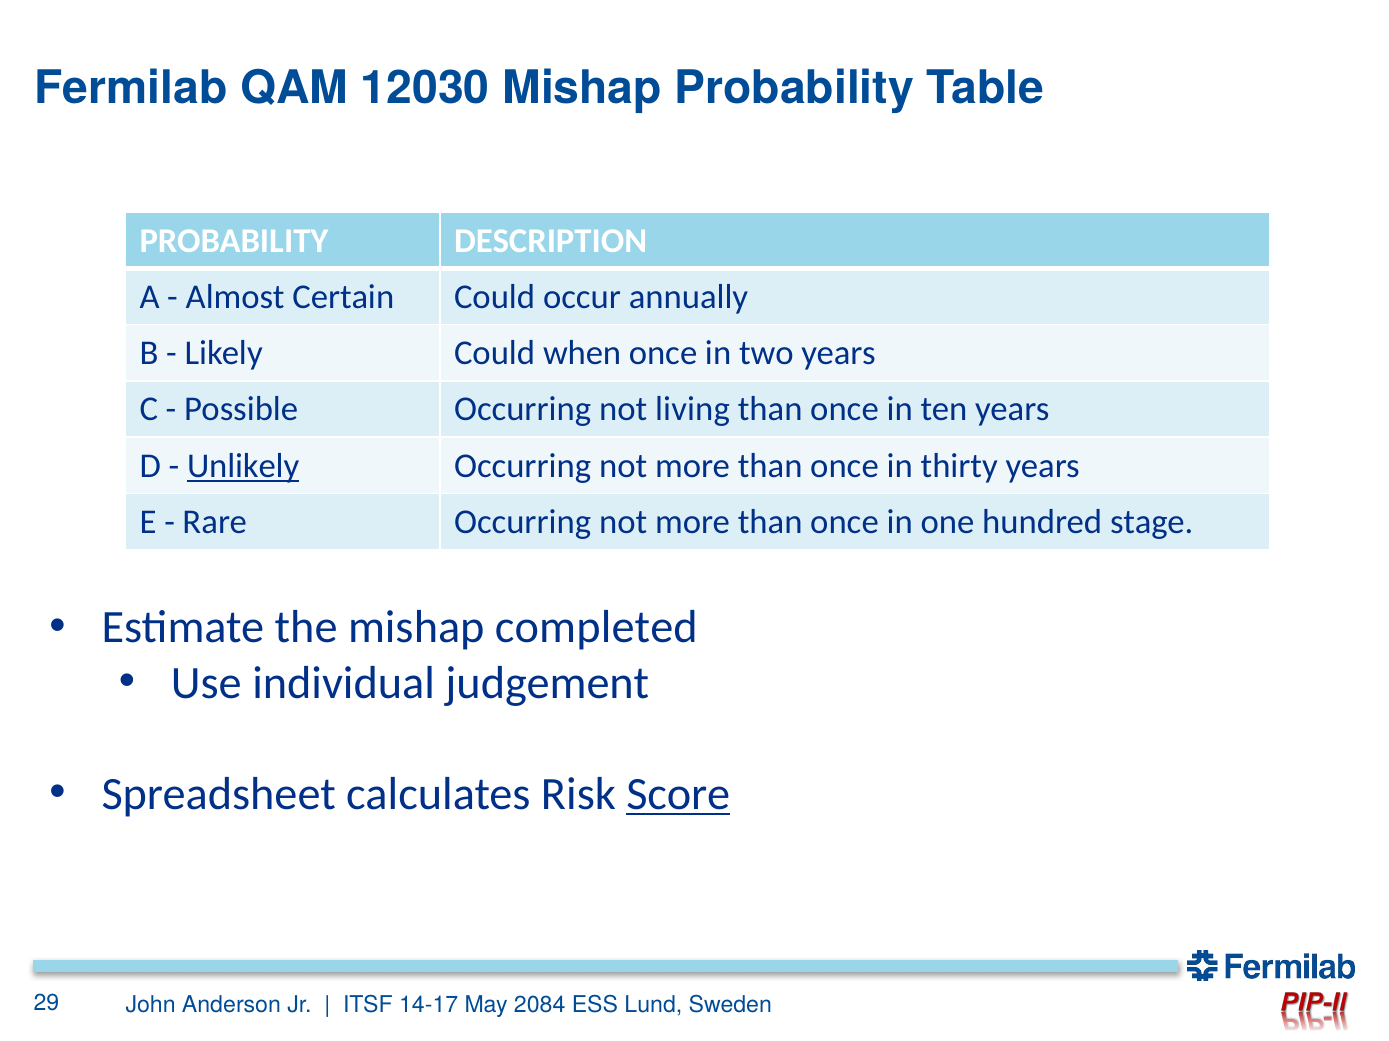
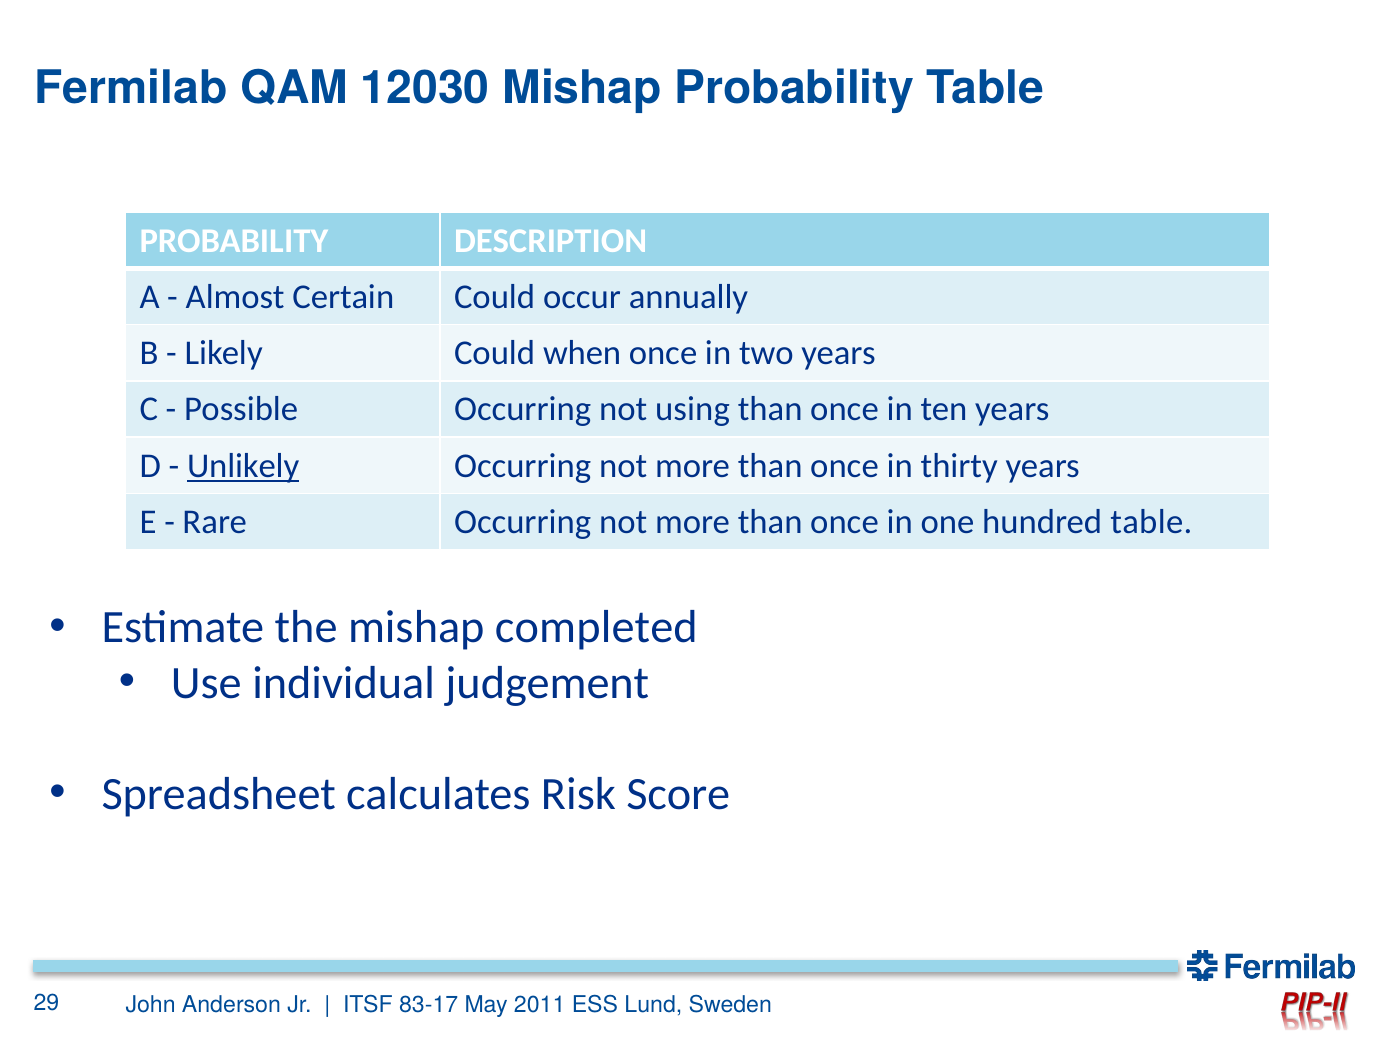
living: living -> using
hundred stage: stage -> table
Score underline: present -> none
14-17: 14-17 -> 83-17
2084: 2084 -> 2011
